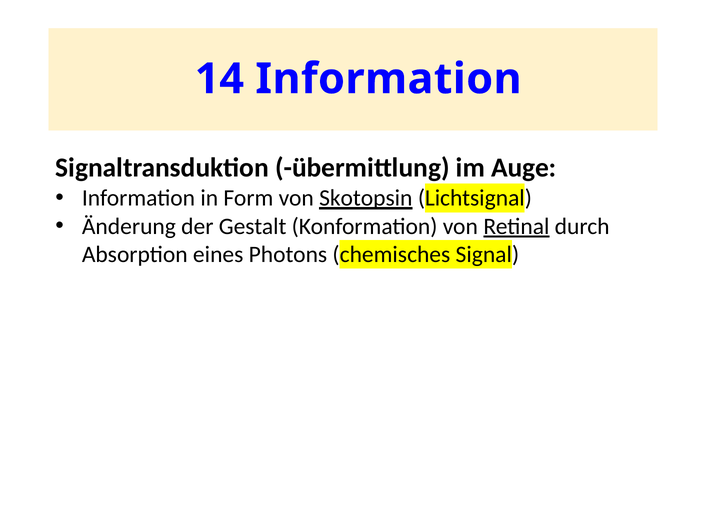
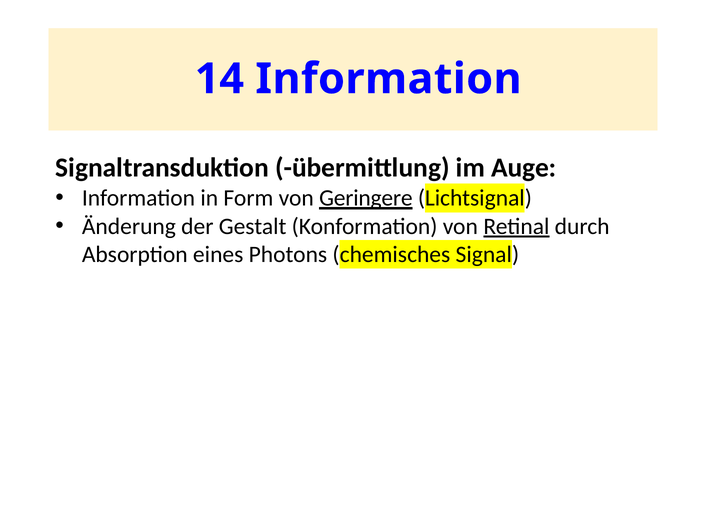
Skotopsin: Skotopsin -> Geringere
